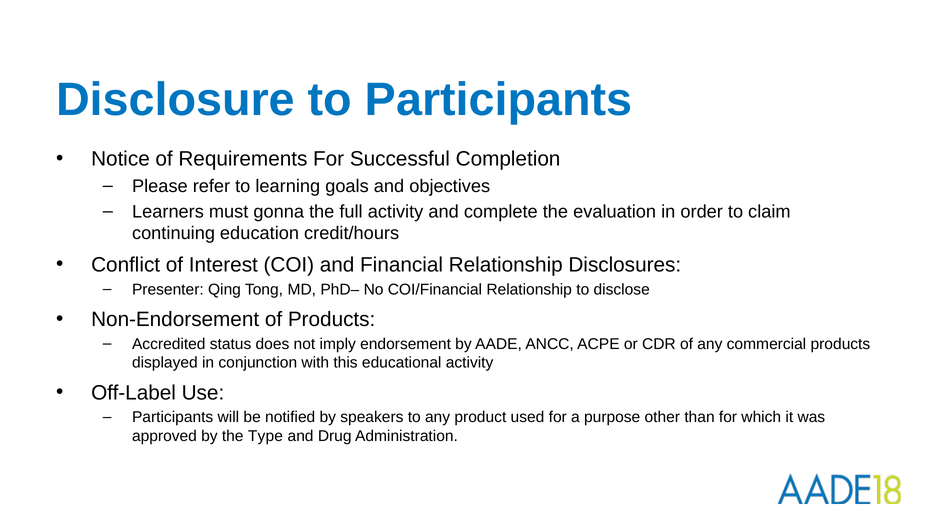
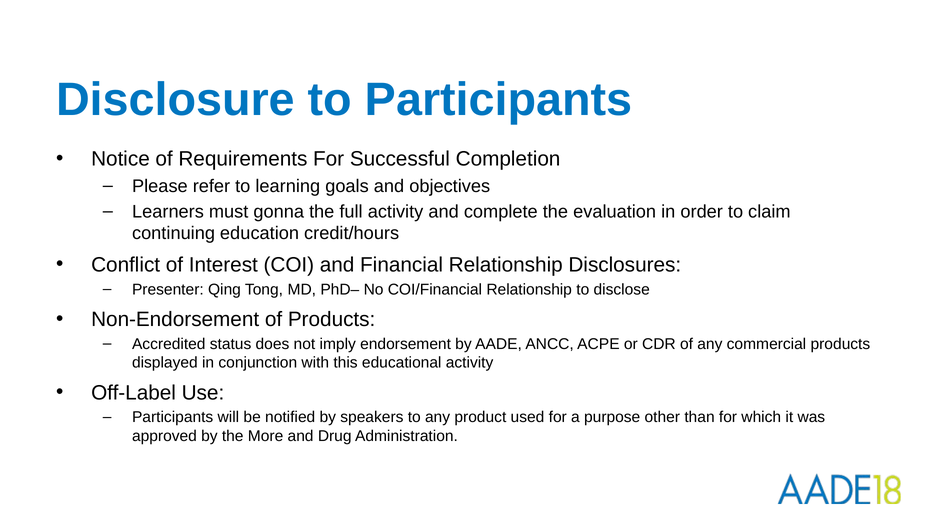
Type: Type -> More
